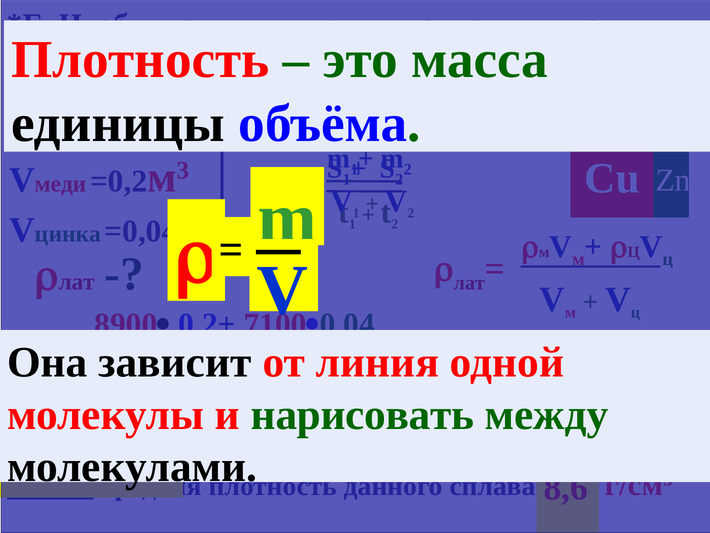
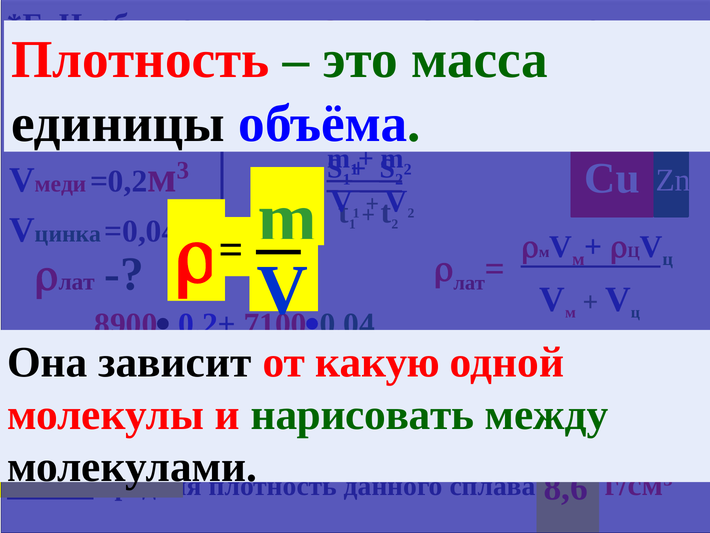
линия: линия -> какую
